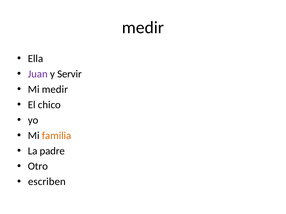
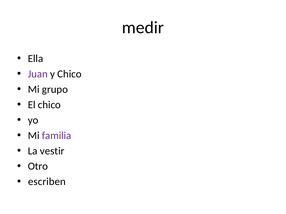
y Servir: Servir -> Chico
Mi medir: medir -> grupo
familia colour: orange -> purple
padre: padre -> vestir
